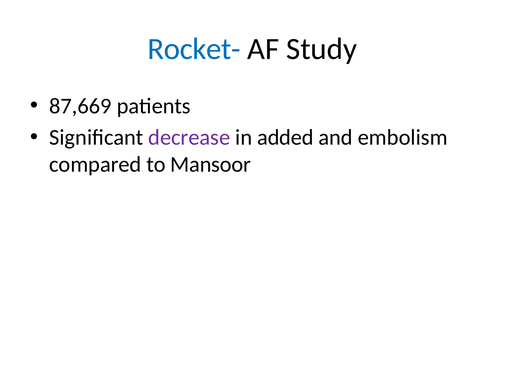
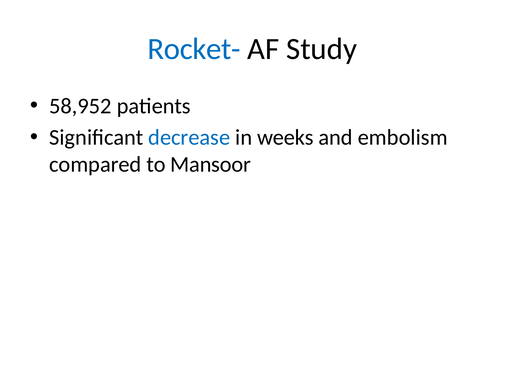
87,669: 87,669 -> 58,952
decrease colour: purple -> blue
added: added -> weeks
